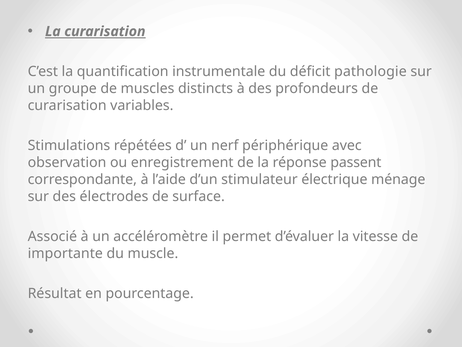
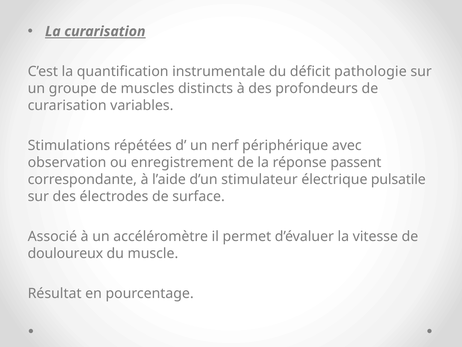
ménage: ménage -> pulsatile
importante: importante -> douloureux
